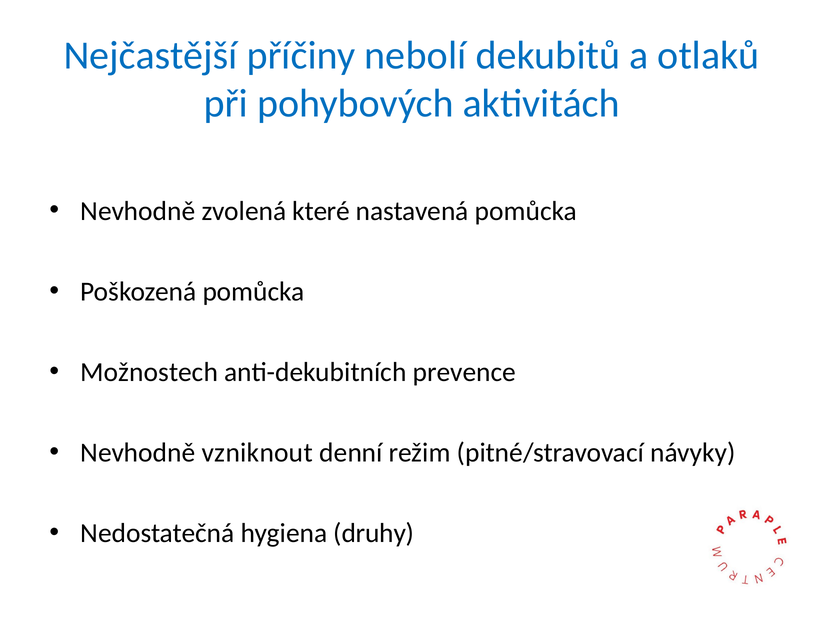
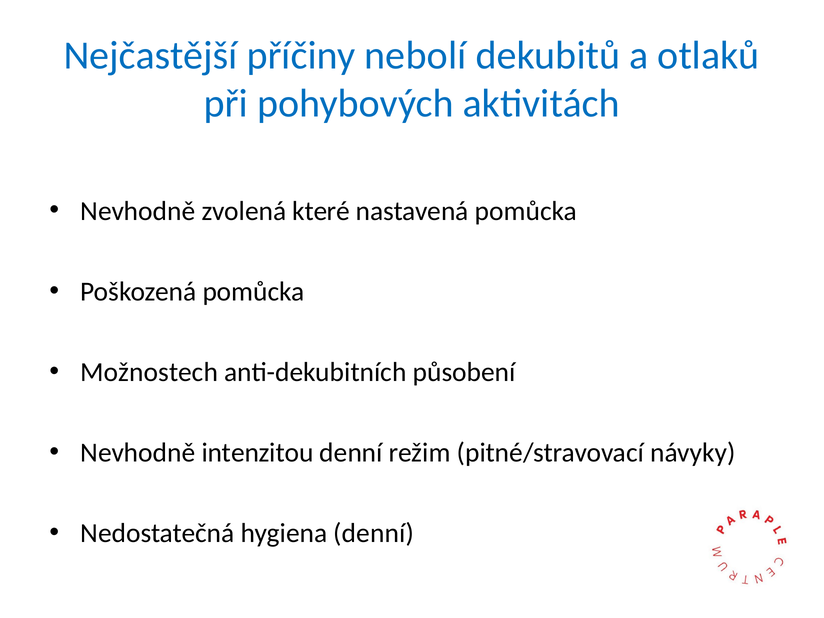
prevence: prevence -> působení
vzniknout: vzniknout -> intenzitou
hygiena druhy: druhy -> denní
